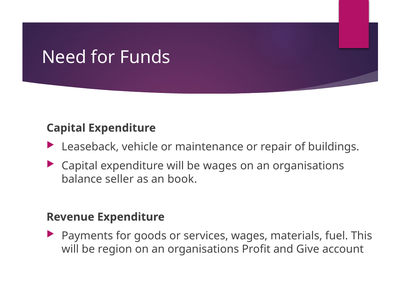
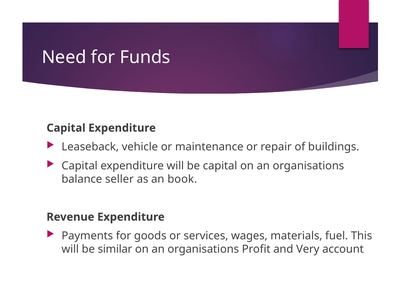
be wages: wages -> capital
region: region -> similar
Give: Give -> Very
